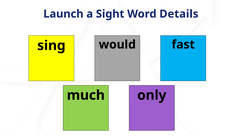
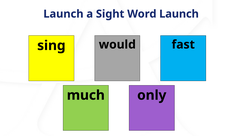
Word Details: Details -> Launch
